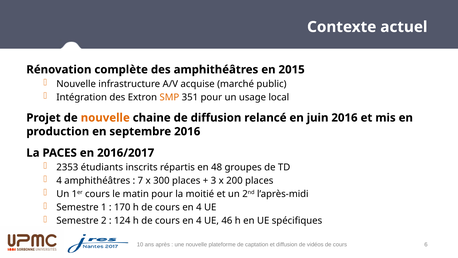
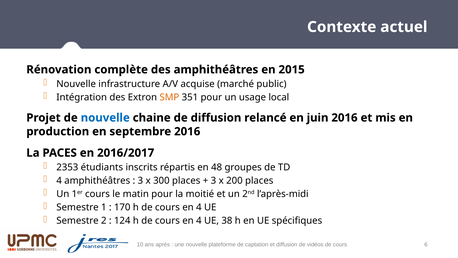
nouvelle at (105, 118) colour: orange -> blue
7 at (140, 180): 7 -> 3
46: 46 -> 38
